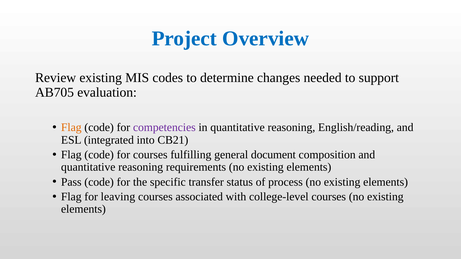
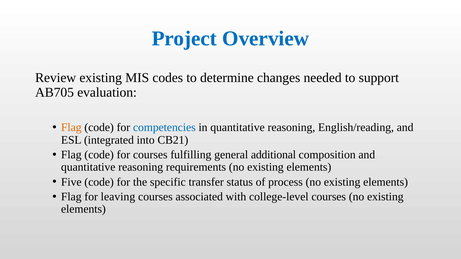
competencies colour: purple -> blue
document: document -> additional
Pass: Pass -> Five
